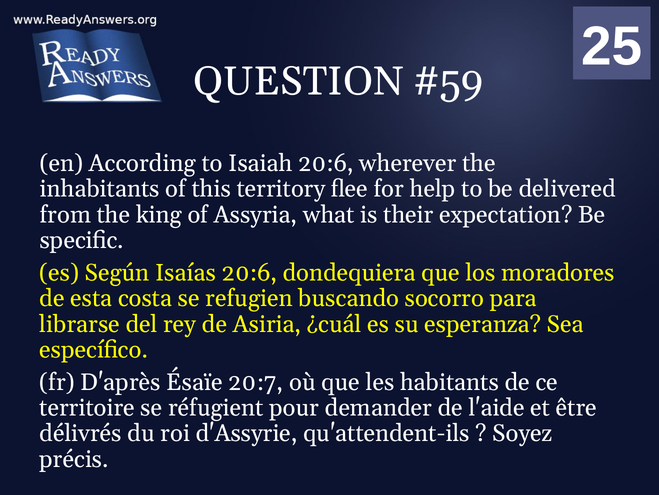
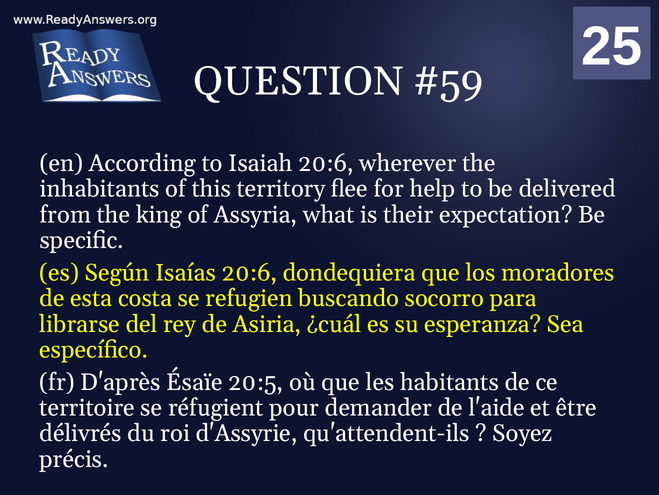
20:7: 20:7 -> 20:5
